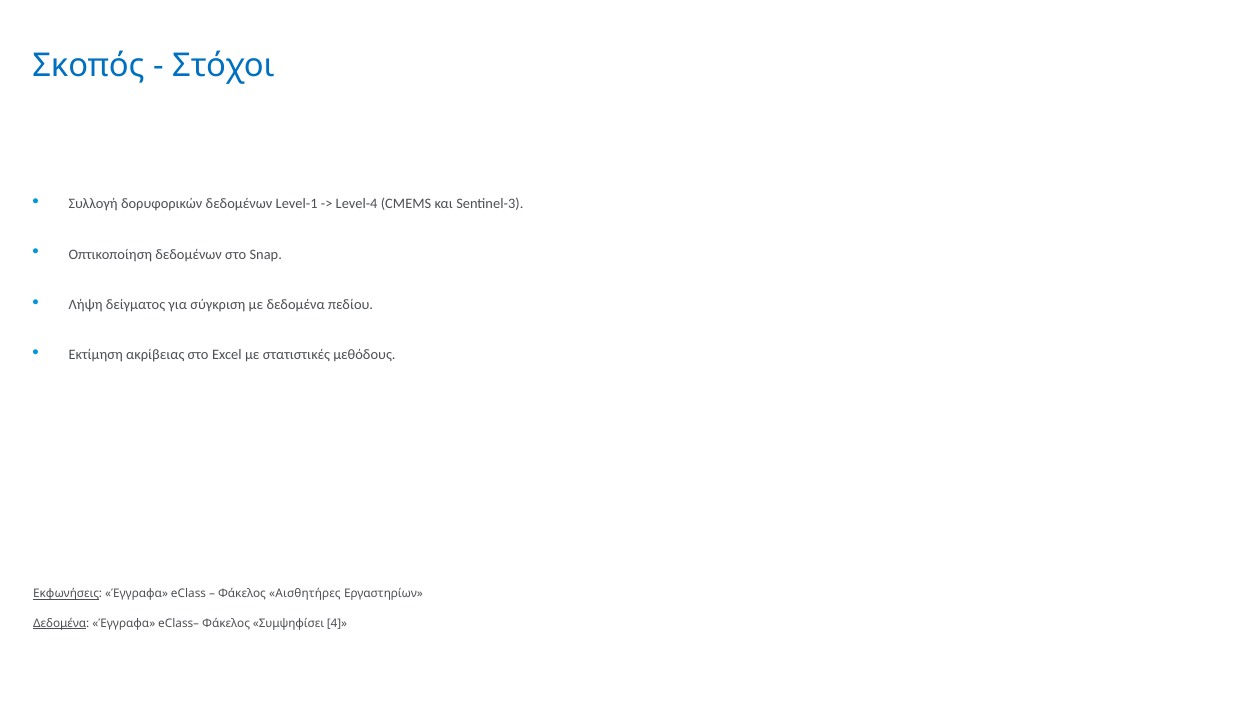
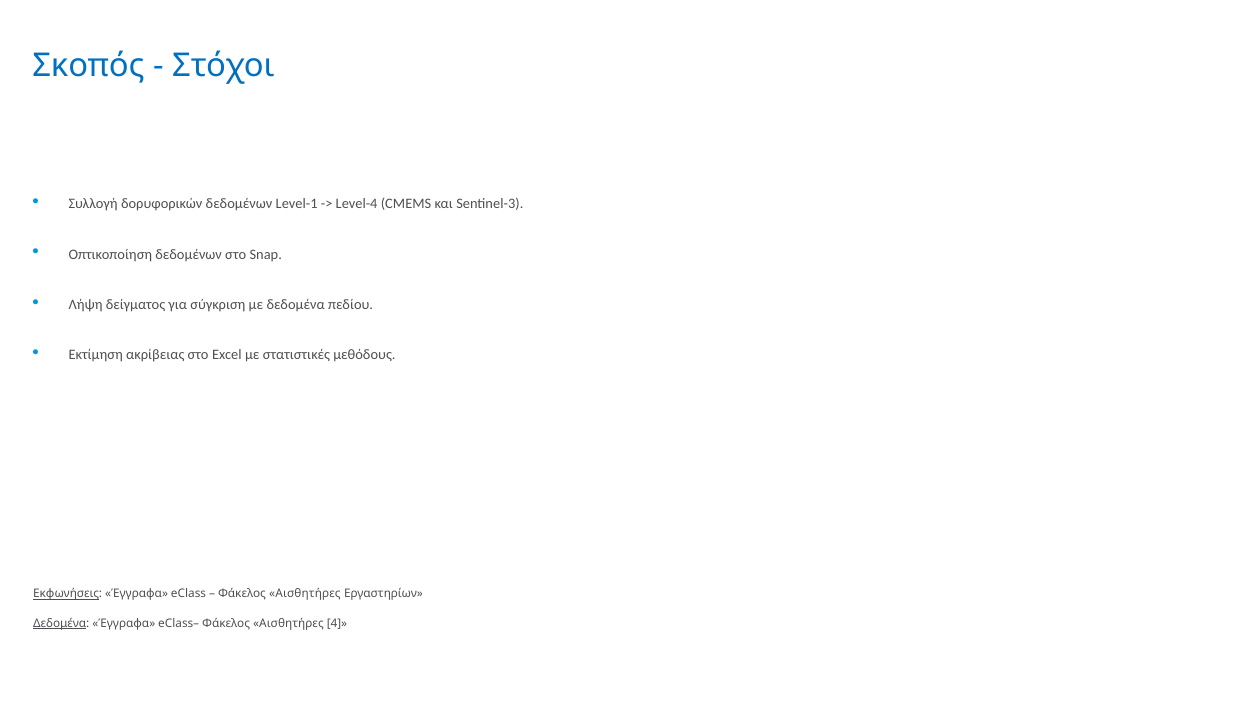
eClass– Φάκελος Συμψηφίσει: Συμψηφίσει -> Αισθητήρες
